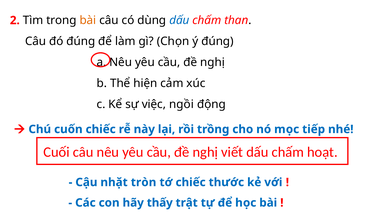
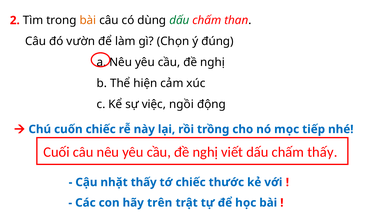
dấu at (179, 20) colour: blue -> green
đó đúng: đúng -> vườn
chấm hoạt: hoạt -> thấy
nhặt tròn: tròn -> thấy
thấy: thấy -> trên
